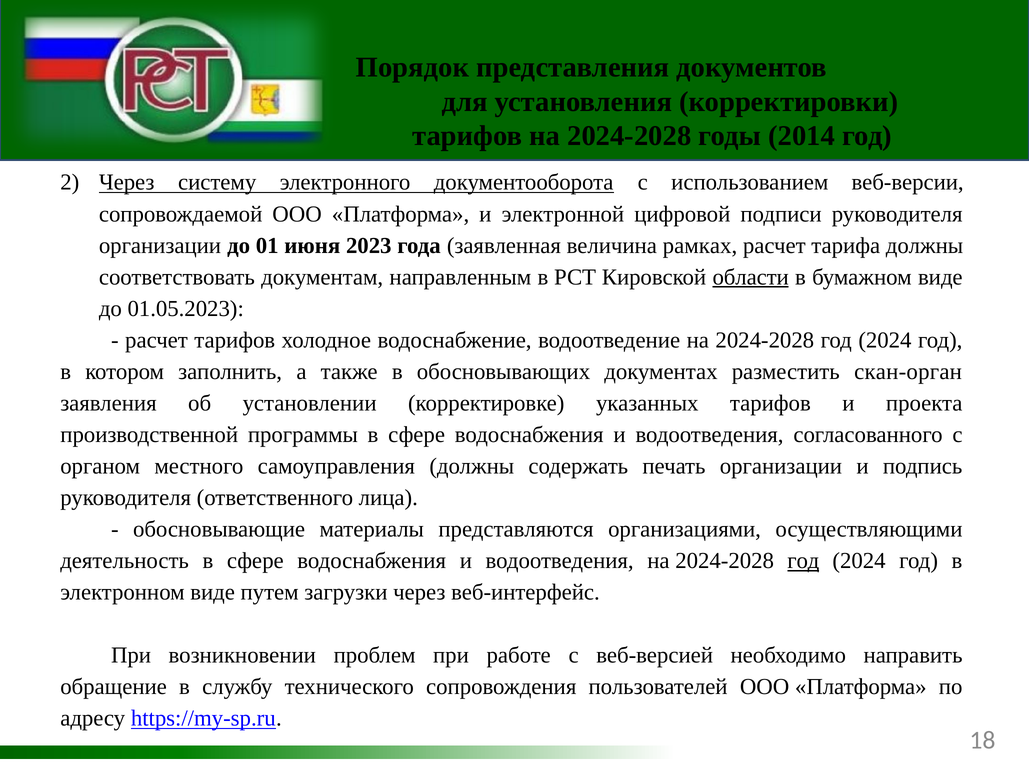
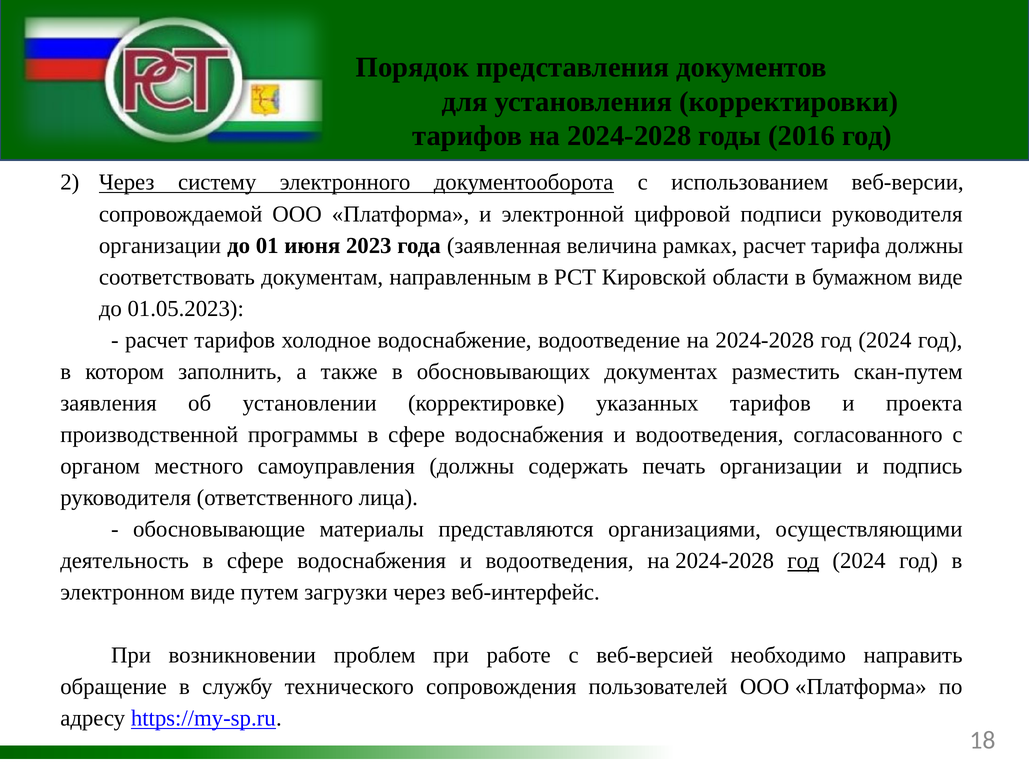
2014: 2014 -> 2016
области underline: present -> none
скан-орган: скан-орган -> скан-путем
